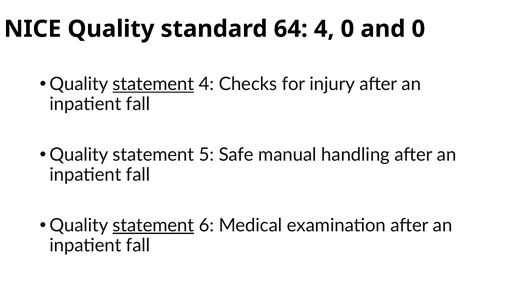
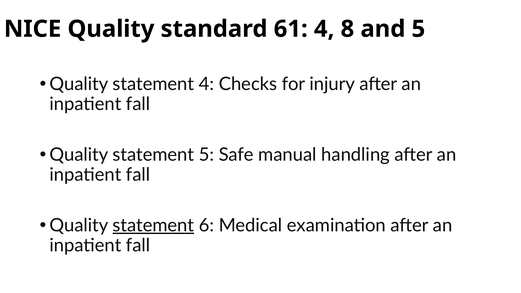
64: 64 -> 61
4 0: 0 -> 8
and 0: 0 -> 5
statement at (153, 84) underline: present -> none
